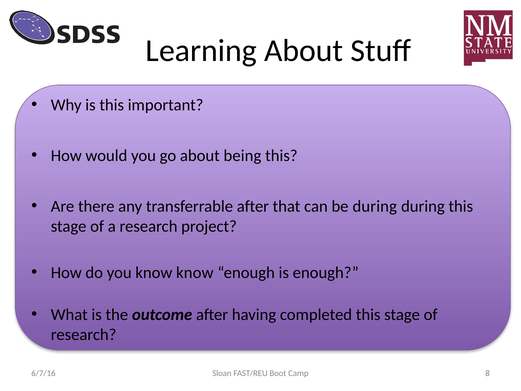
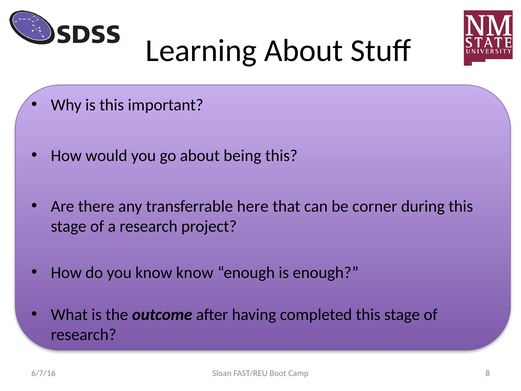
transferrable after: after -> here
be during: during -> corner
